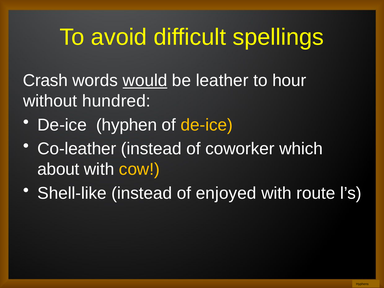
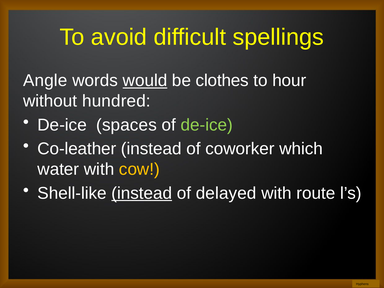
Crash: Crash -> Angle
leather: leather -> clothes
hyphen: hyphen -> spaces
de-ice at (207, 125) colour: yellow -> light green
about: about -> water
instead at (142, 193) underline: none -> present
enjoyed: enjoyed -> delayed
